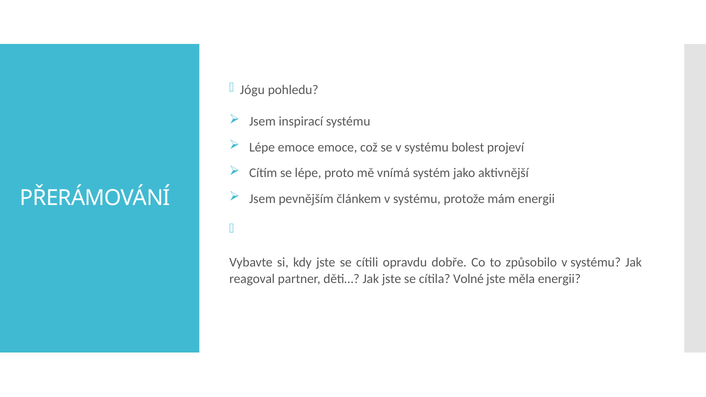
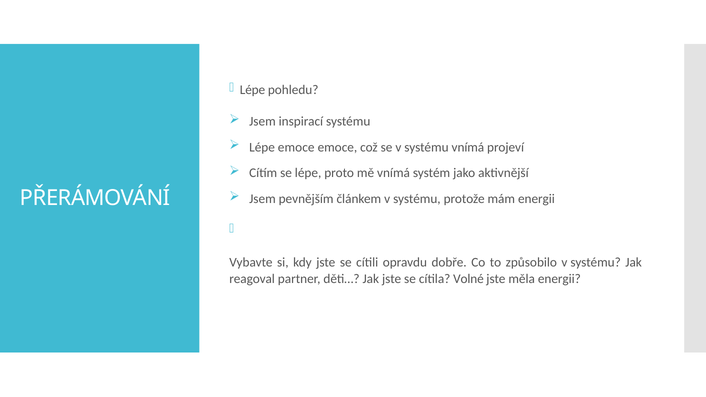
Jógu at (252, 90): Jógu -> Lépe
systému bolest: bolest -> vnímá
